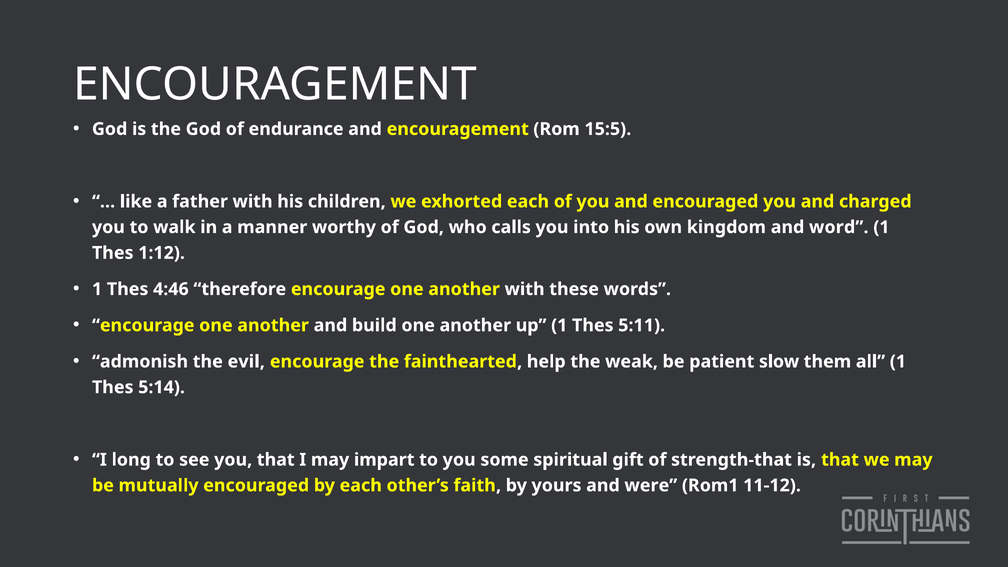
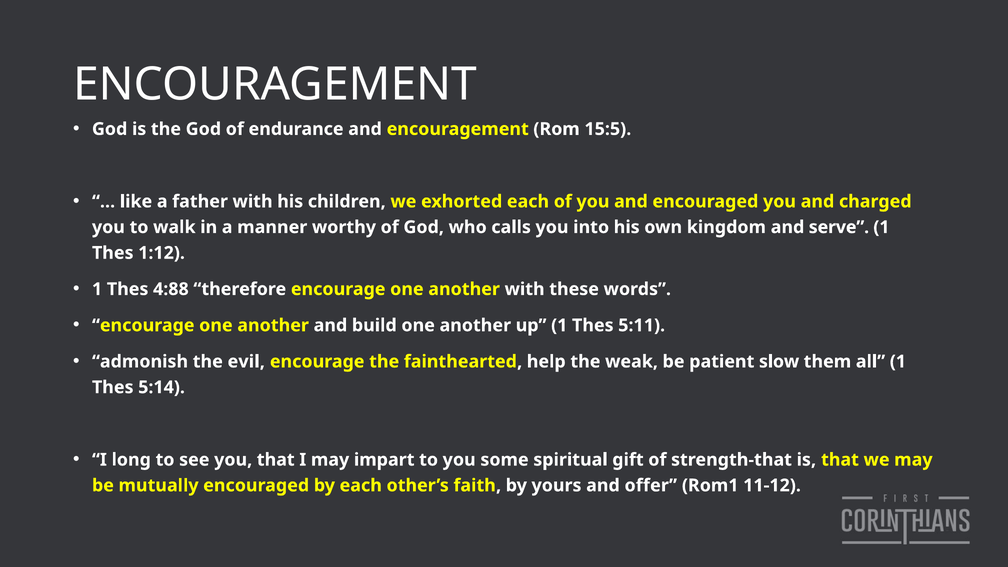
word: word -> serve
4:46: 4:46 -> 4:88
were: were -> offer
